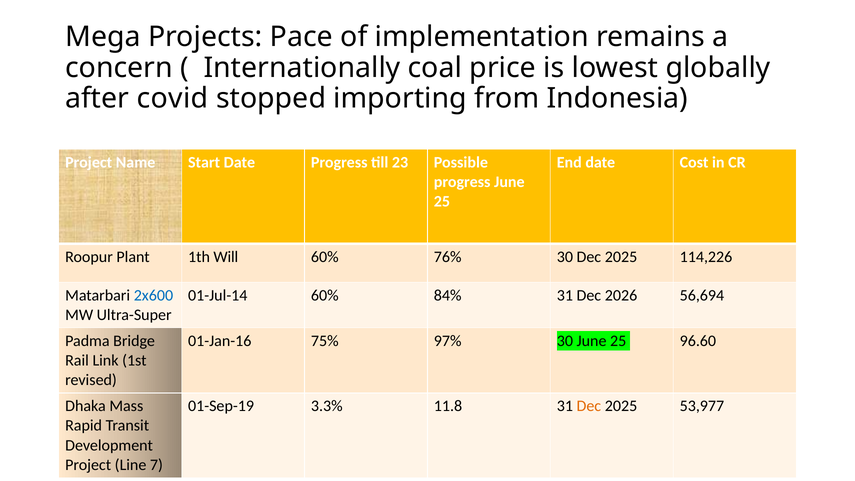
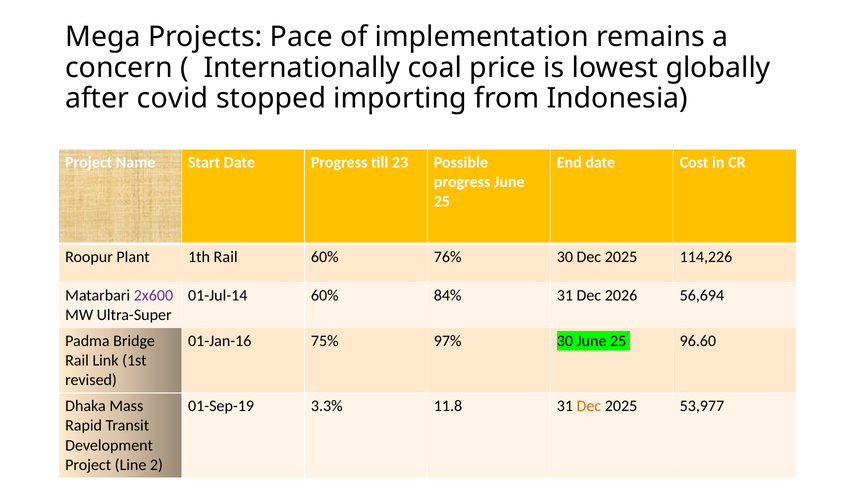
1th Will: Will -> Rail
2x600 colour: blue -> purple
7: 7 -> 2
